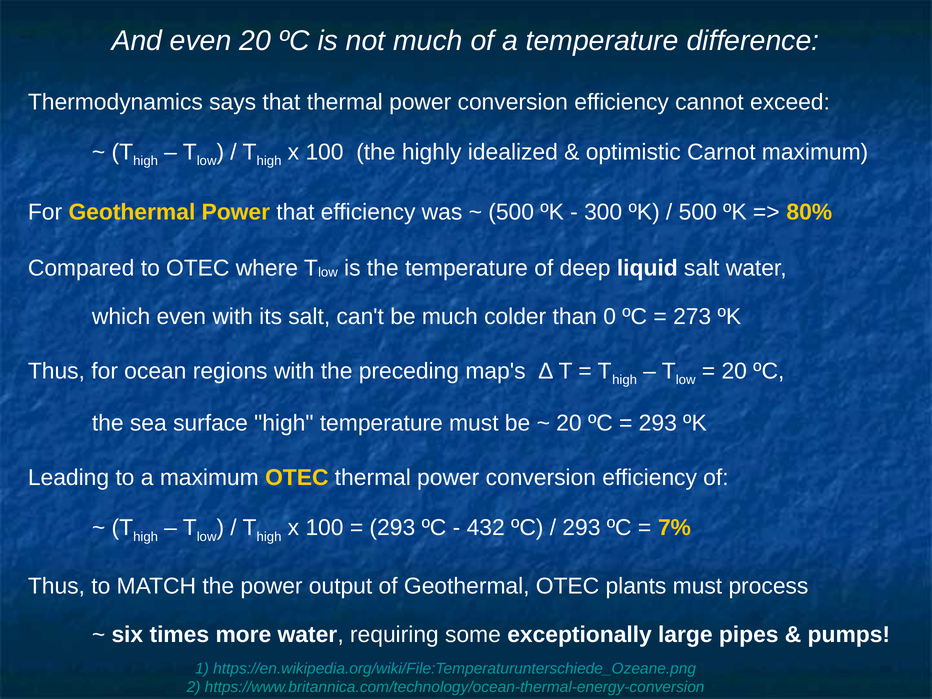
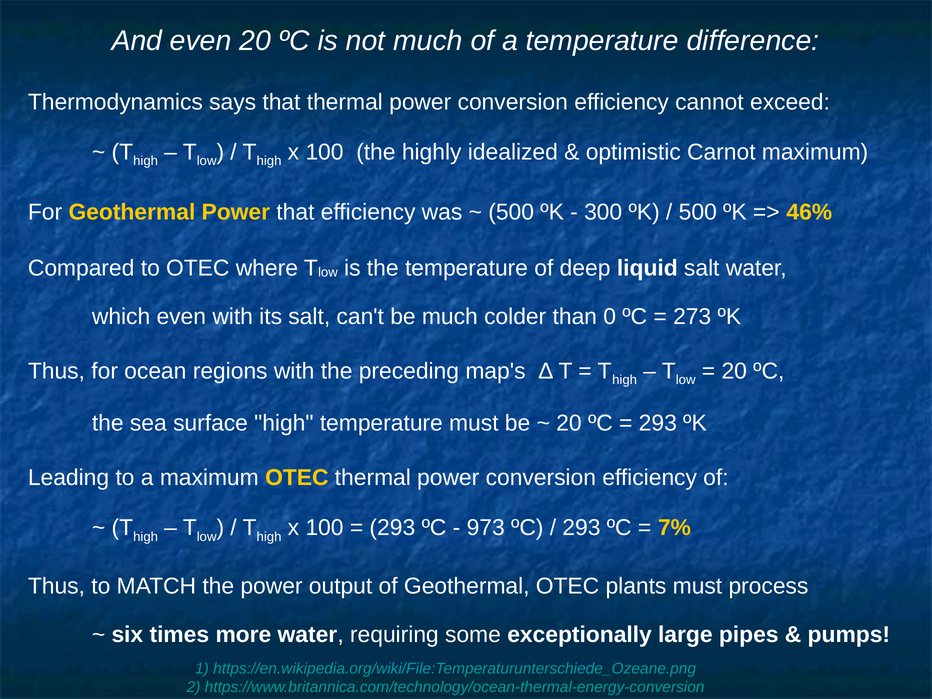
80%: 80% -> 46%
432: 432 -> 973
